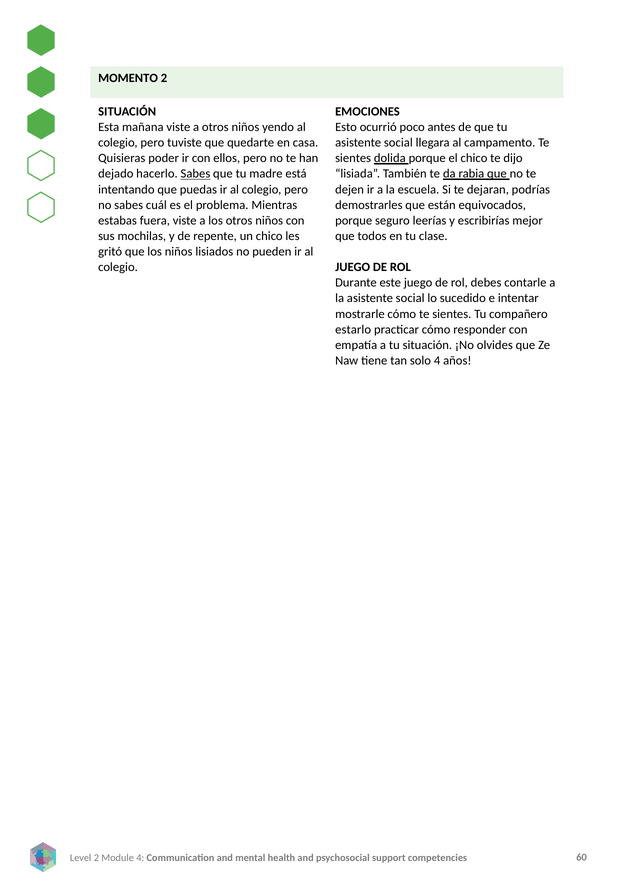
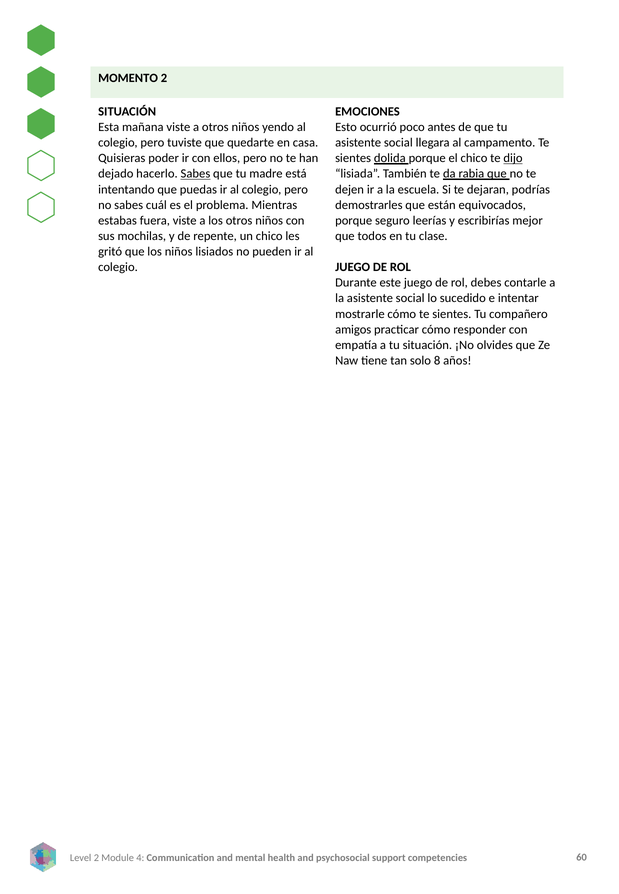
dijo underline: none -> present
estarlo: estarlo -> amigos
solo 4: 4 -> 8
